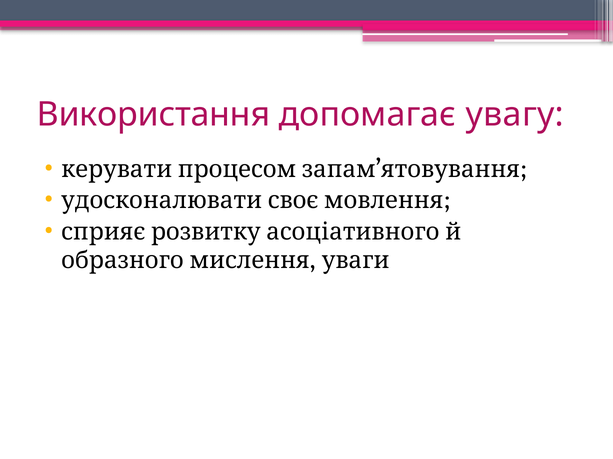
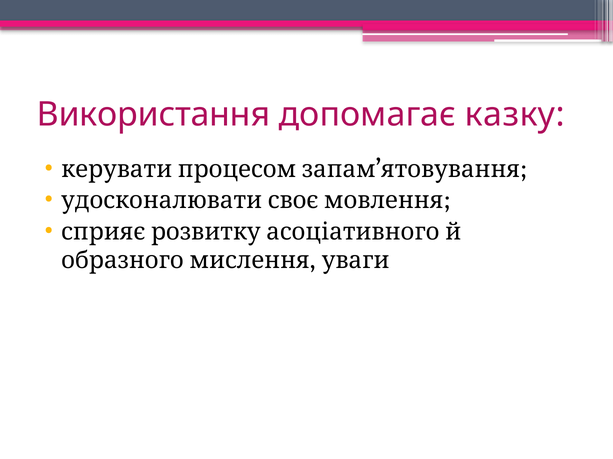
увагу: увагу -> казку
